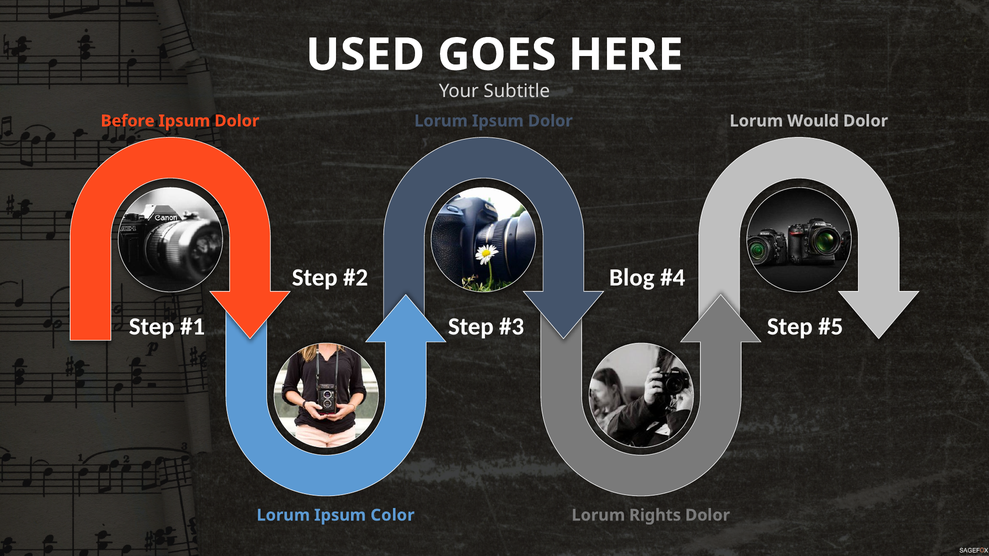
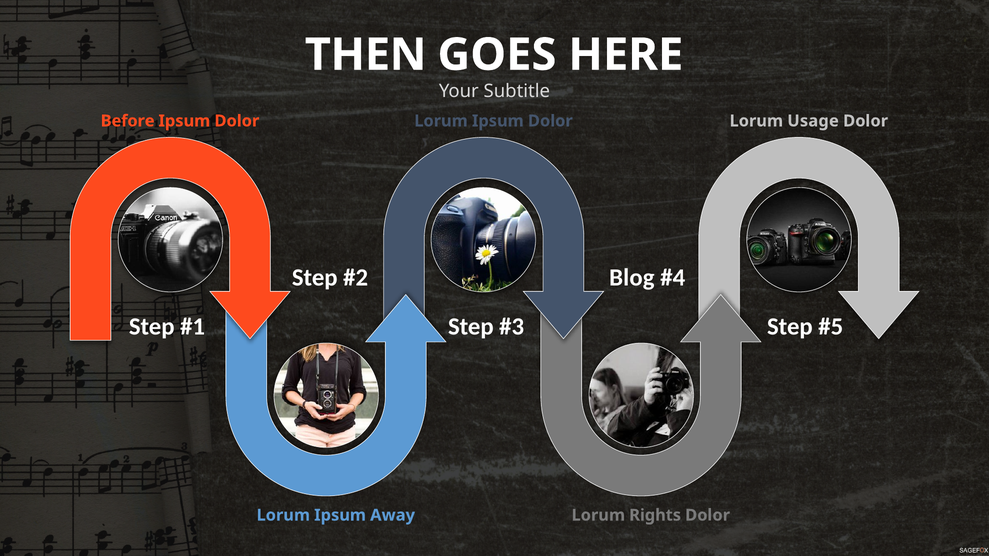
USED: USED -> THEN
Would: Would -> Usage
Color: Color -> Away
